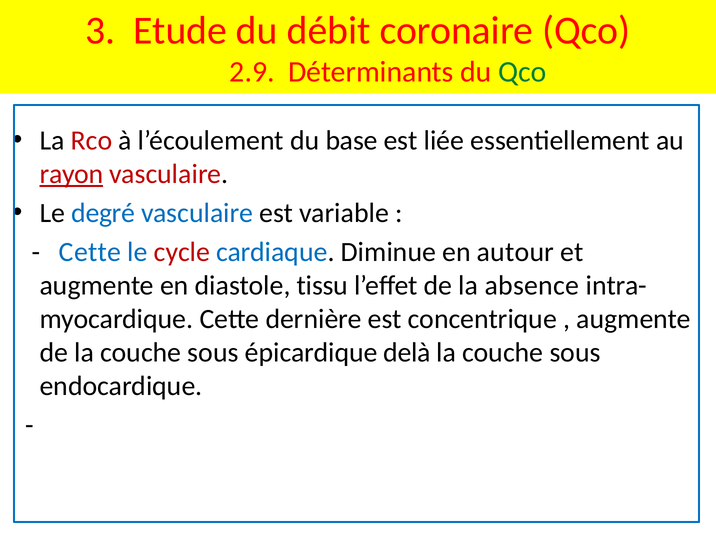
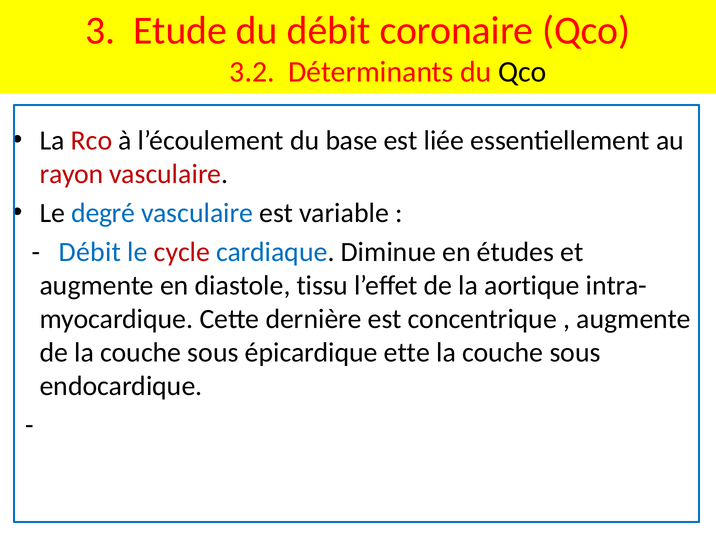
2.9: 2.9 -> 3.2
Qco at (522, 72) colour: green -> black
rayon underline: present -> none
Cette at (90, 252): Cette -> Débit
autour: autour -> études
absence: absence -> aortique
delà: delà -> ette
